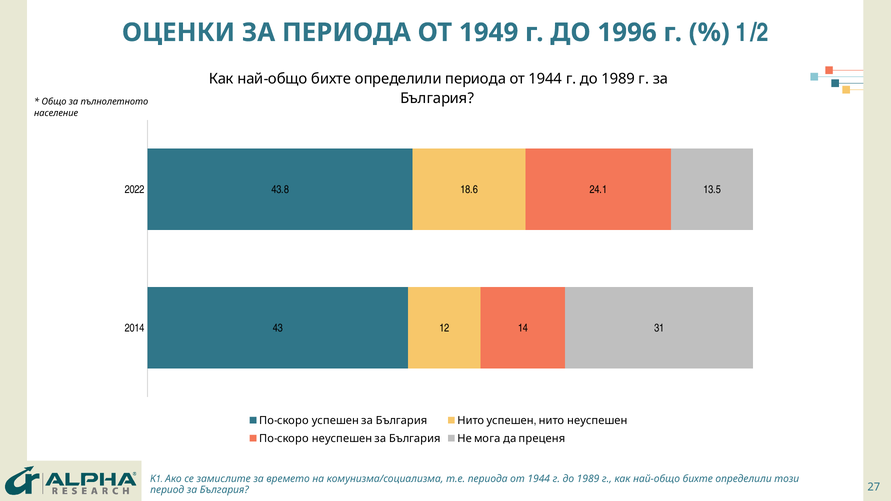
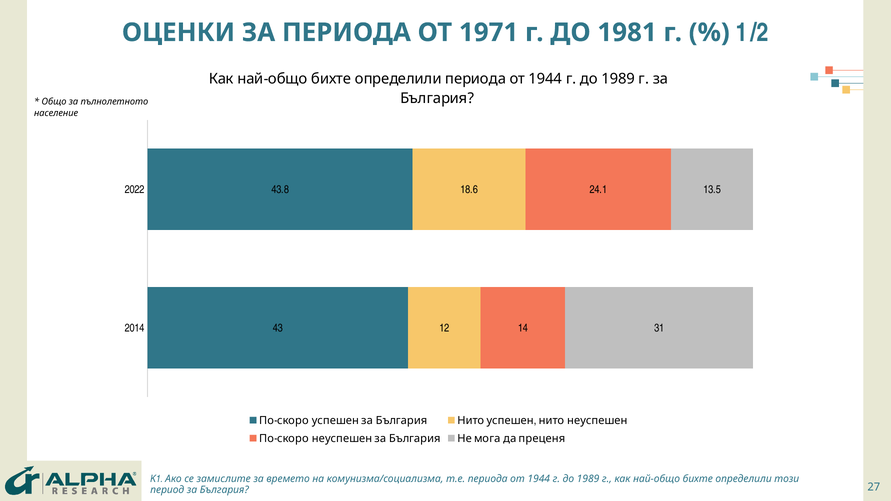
1949: 1949 -> 1971
1996: 1996 -> 1981
